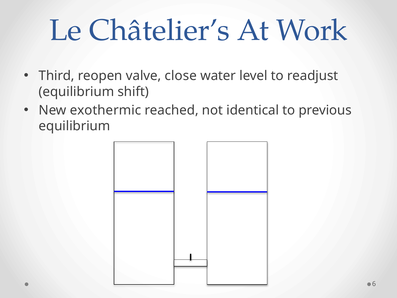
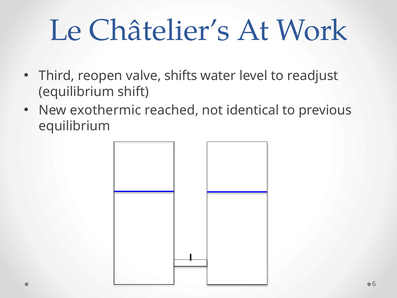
close: close -> shifts
